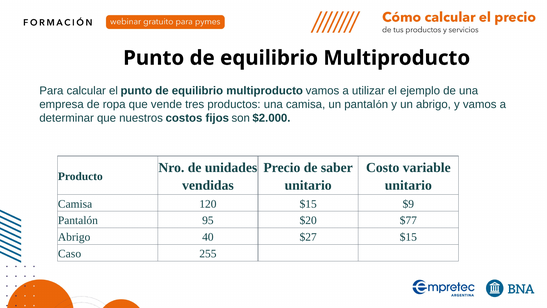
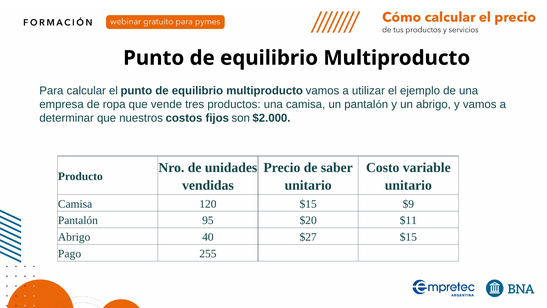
$77: $77 -> $11
Caso: Caso -> Pago
